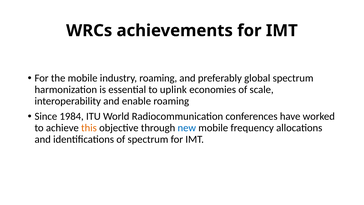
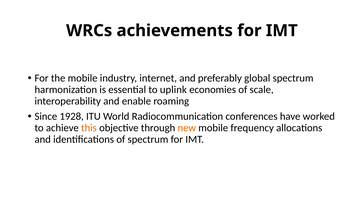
industry roaming: roaming -> internet
1984: 1984 -> 1928
new colour: blue -> orange
